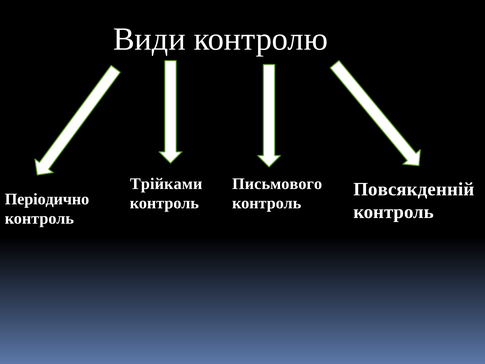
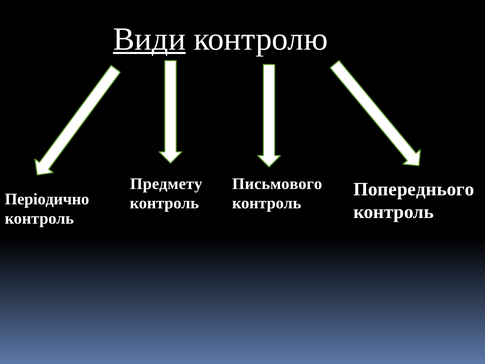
Види underline: none -> present
Трійками: Трійками -> Предмету
Повсякденній: Повсякденній -> Попереднього
